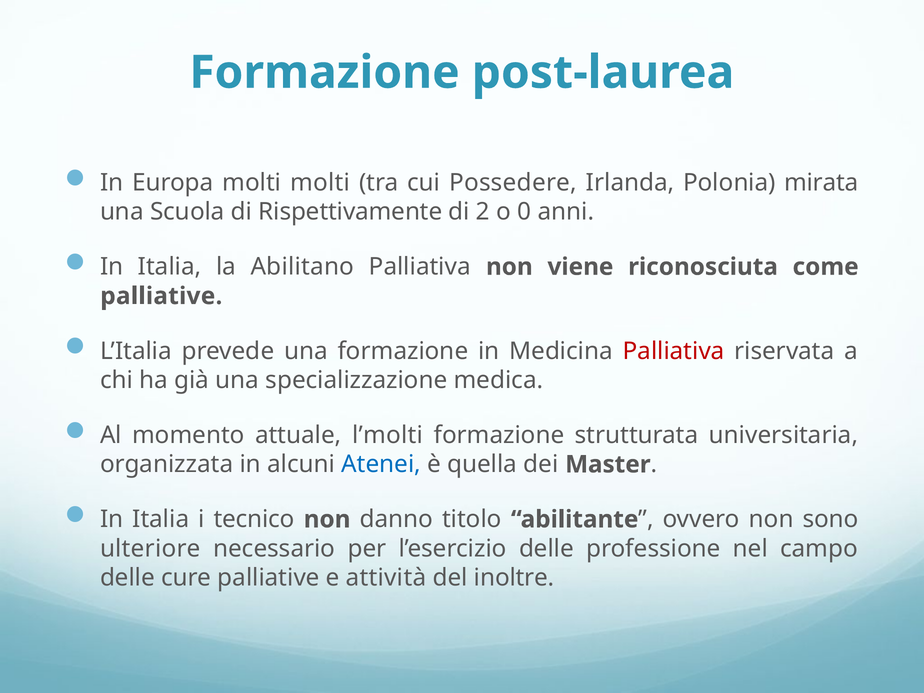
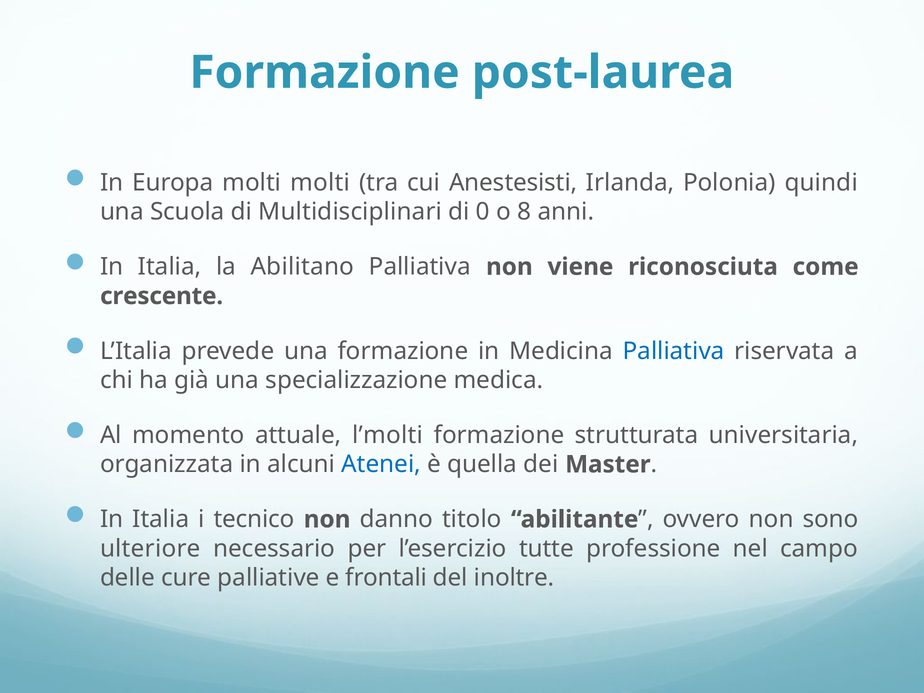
Possedere: Possedere -> Anestesisti
mirata: mirata -> quindi
Rispettivamente: Rispettivamente -> Multidisciplinari
2: 2 -> 0
0: 0 -> 8
palliative at (161, 296): palliative -> crescente
Palliativa at (674, 351) colour: red -> blue
l’esercizio delle: delle -> tutte
attività: attività -> frontali
